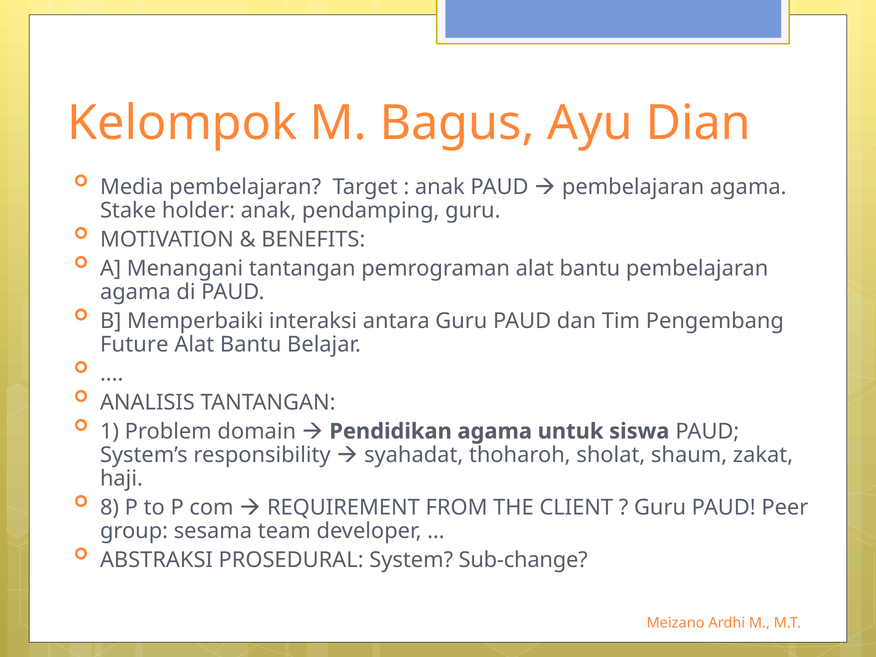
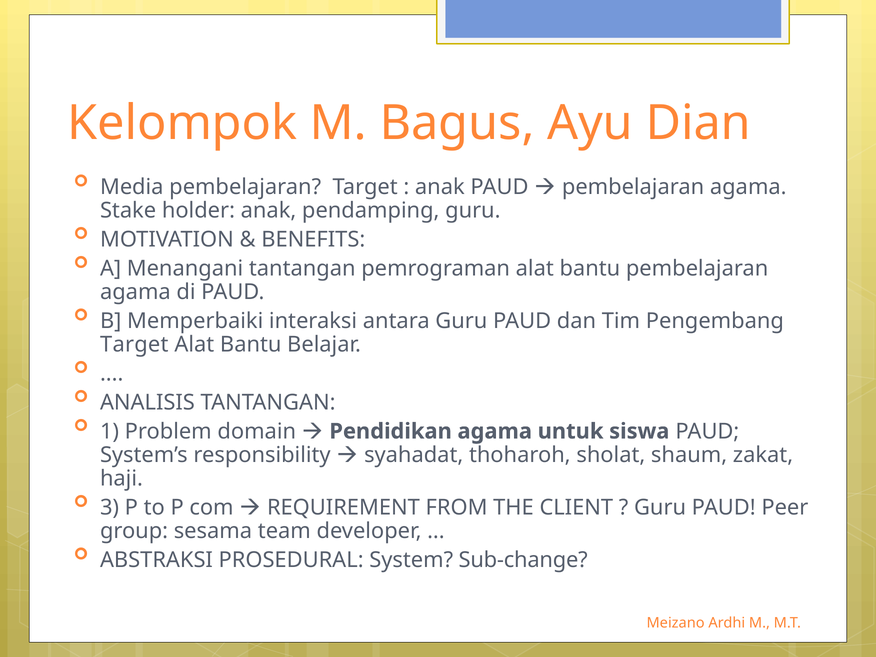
Future at (134, 345): Future -> Target
8: 8 -> 3
